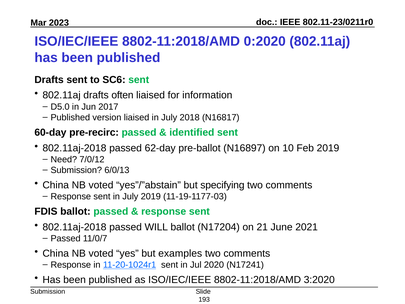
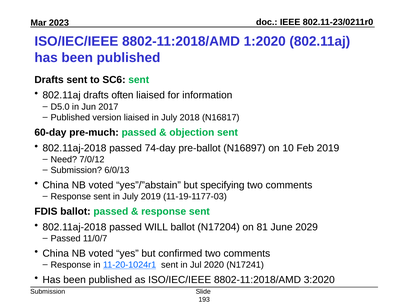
0:2020: 0:2020 -> 1:2020
pre-recirc: pre-recirc -> pre-much
identified: identified -> objection
62-day: 62-day -> 74-day
21: 21 -> 81
2021: 2021 -> 2029
examples: examples -> confirmed
